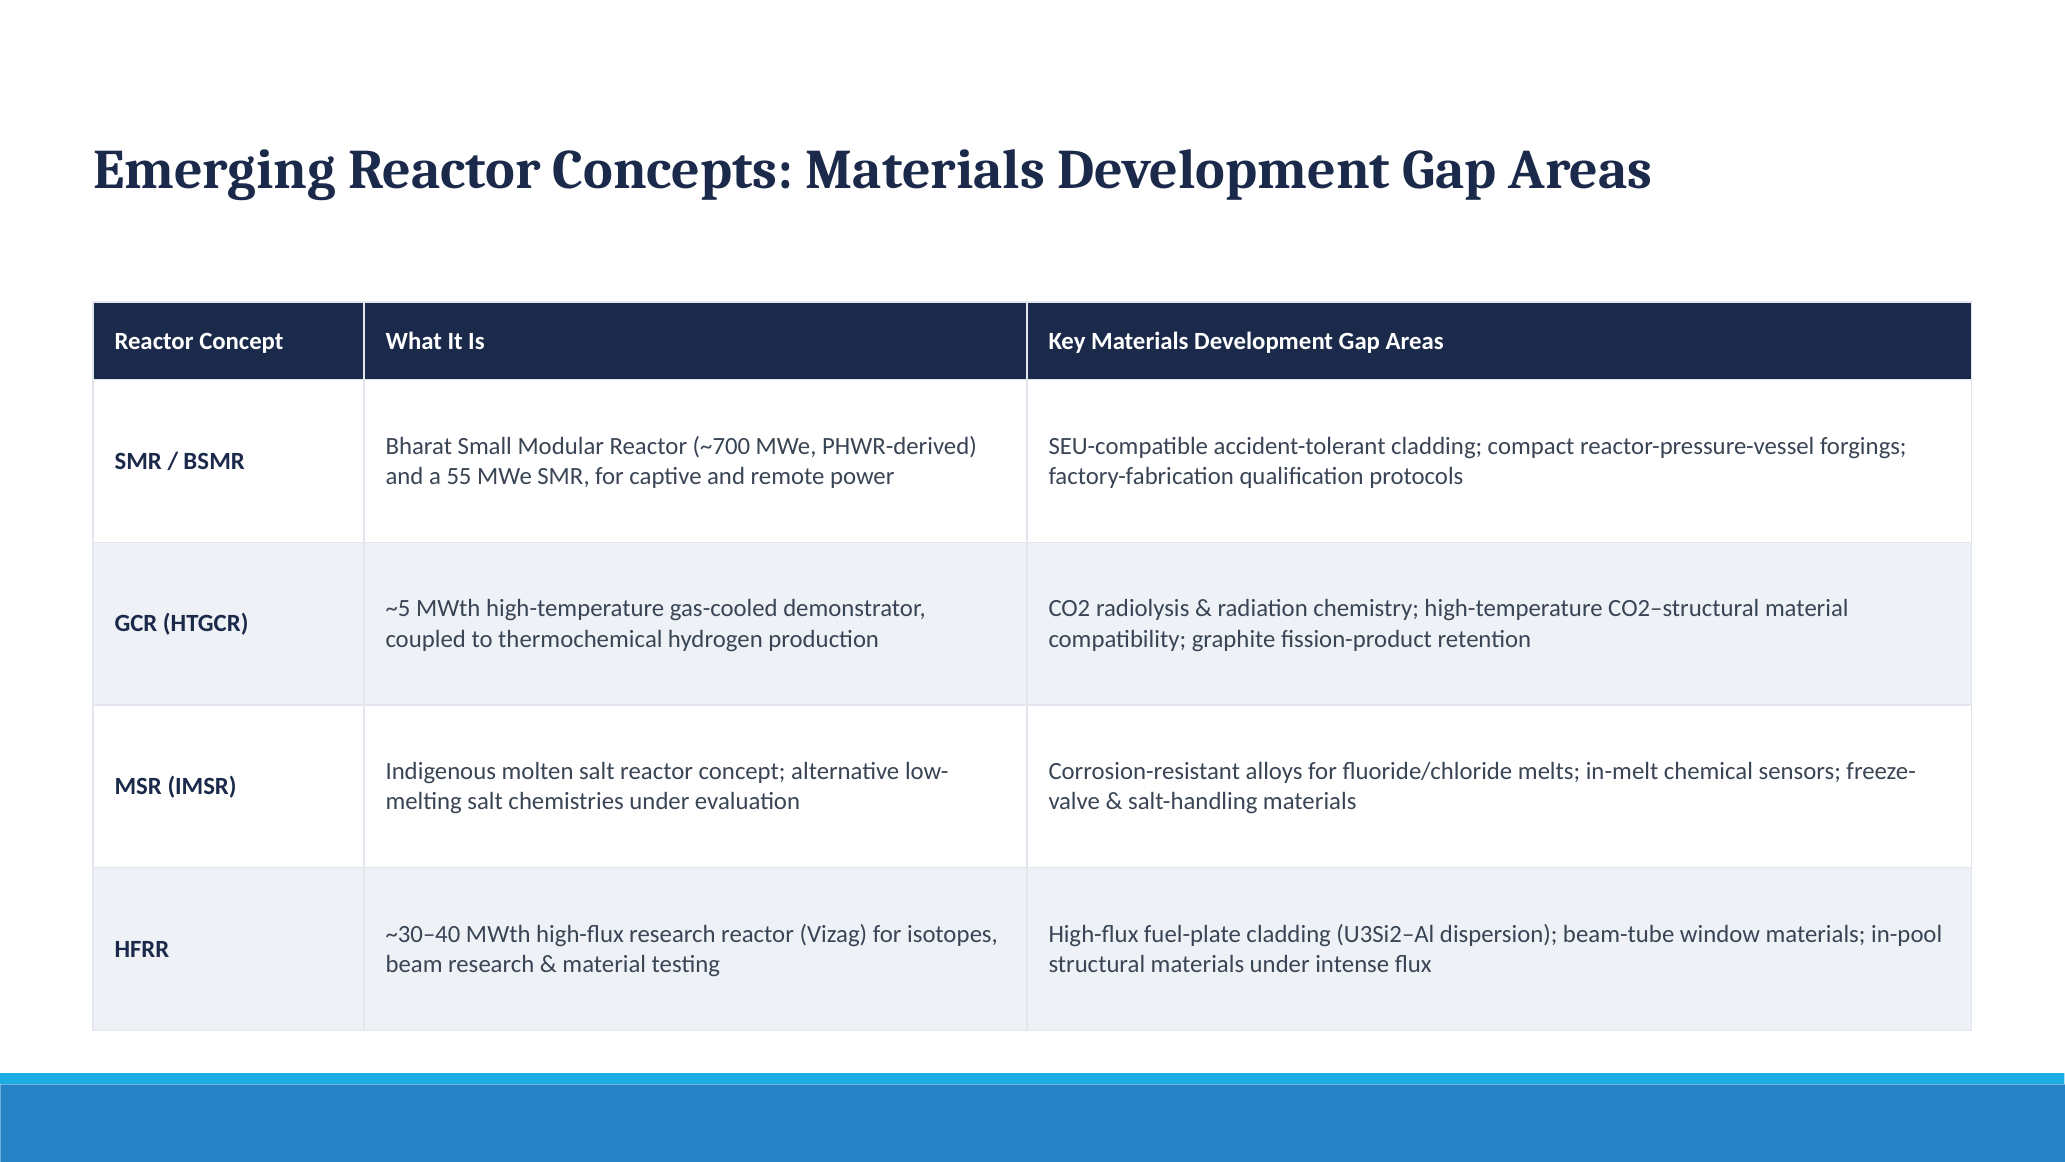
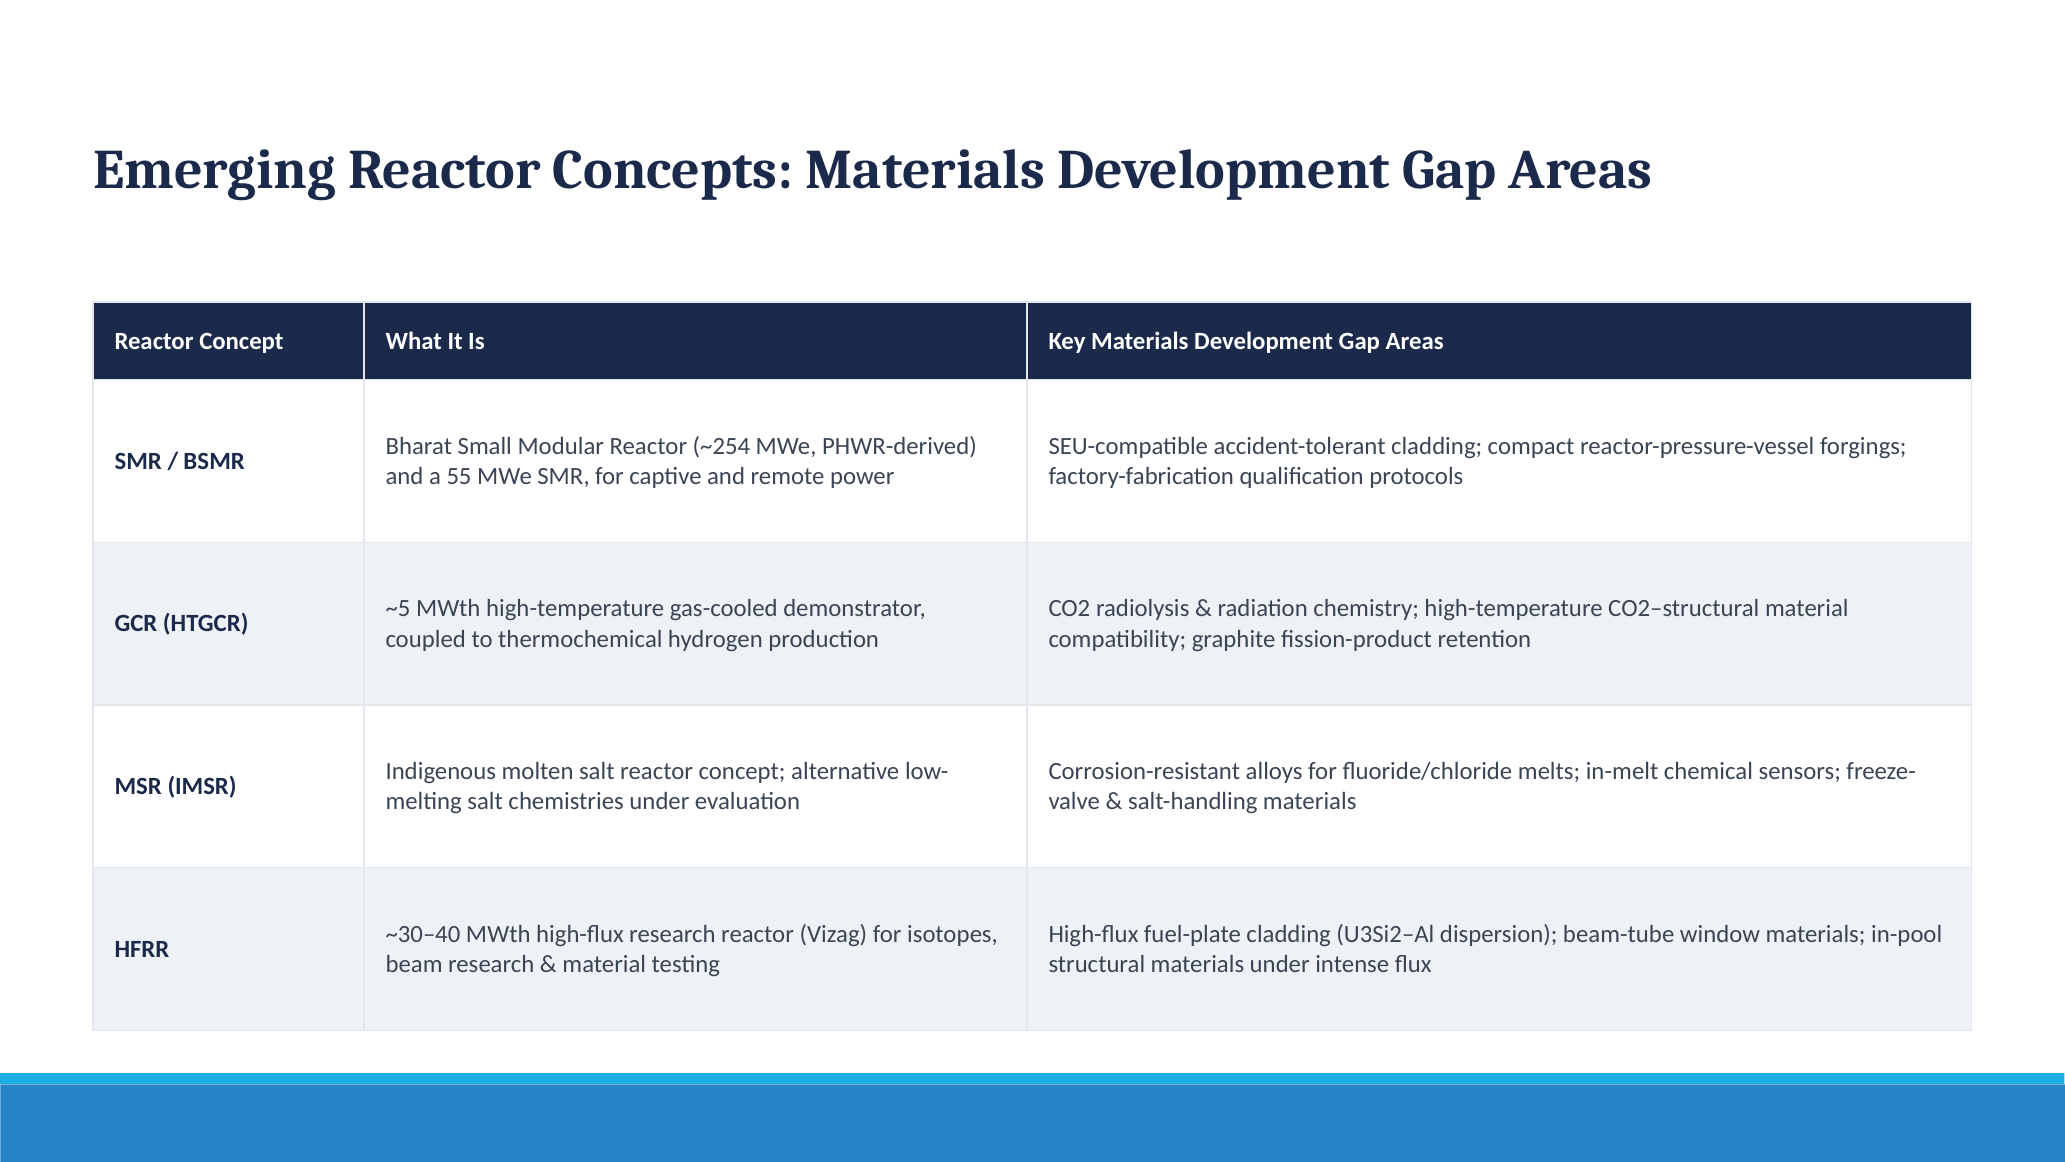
~700: ~700 -> ~254
